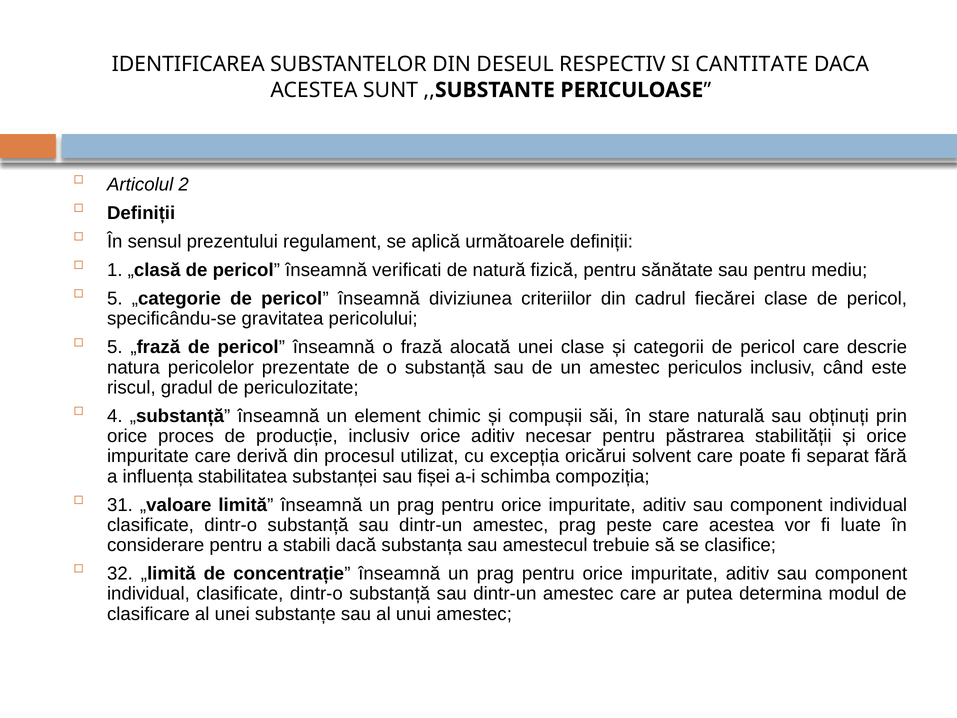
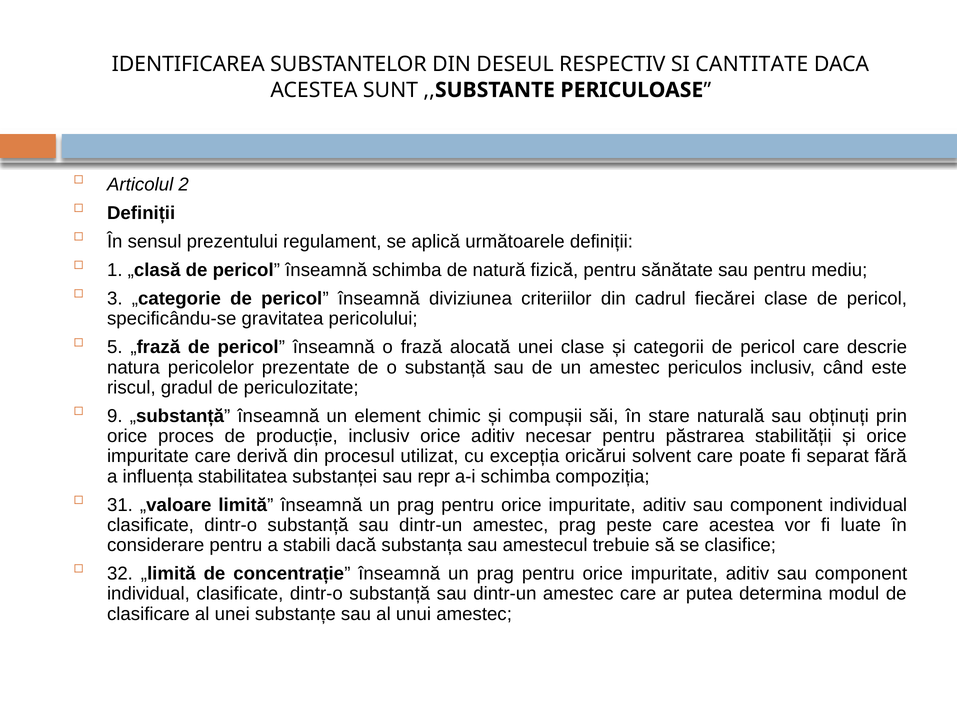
înseamnă verificati: verificati -> schimba
5 at (115, 299): 5 -> 3
4: 4 -> 9
fișei: fișei -> repr
